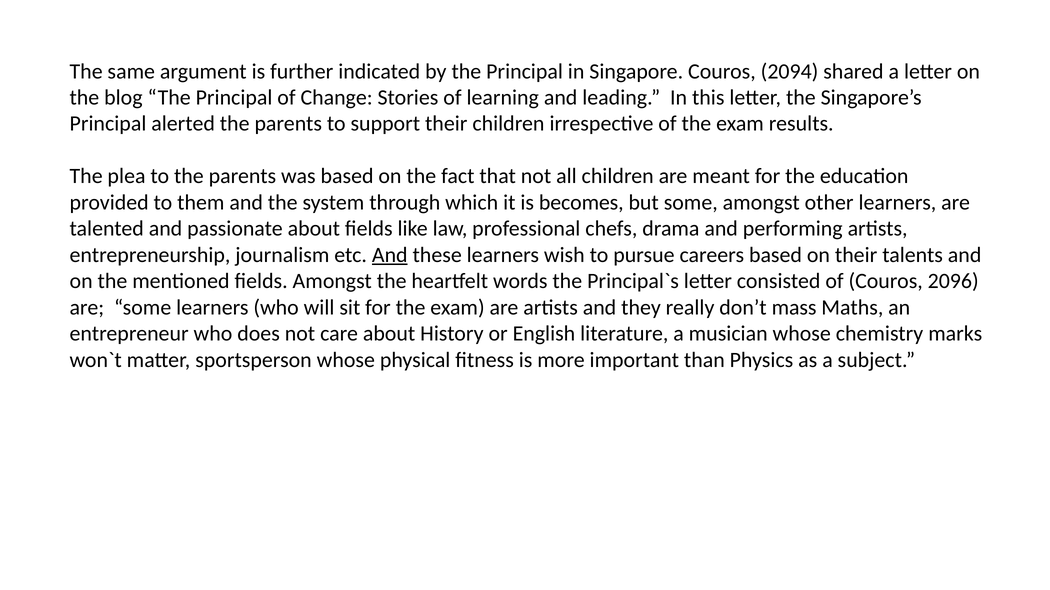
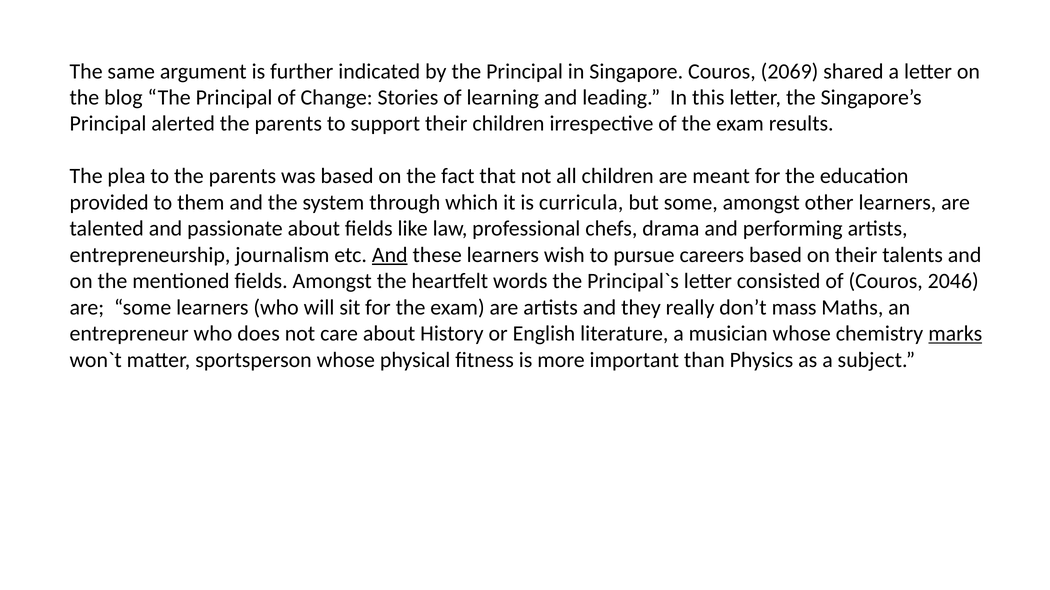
2094: 2094 -> 2069
becomes: becomes -> curricula
2096: 2096 -> 2046
marks underline: none -> present
